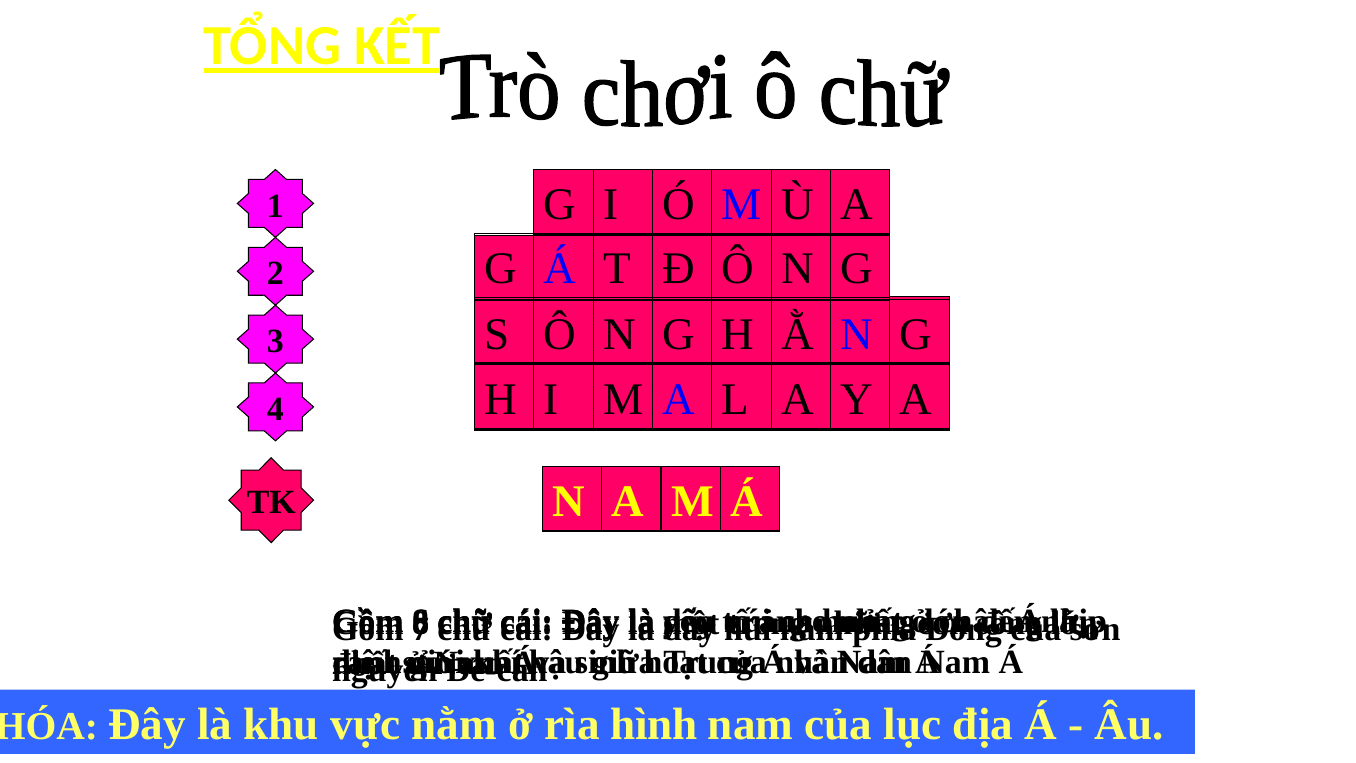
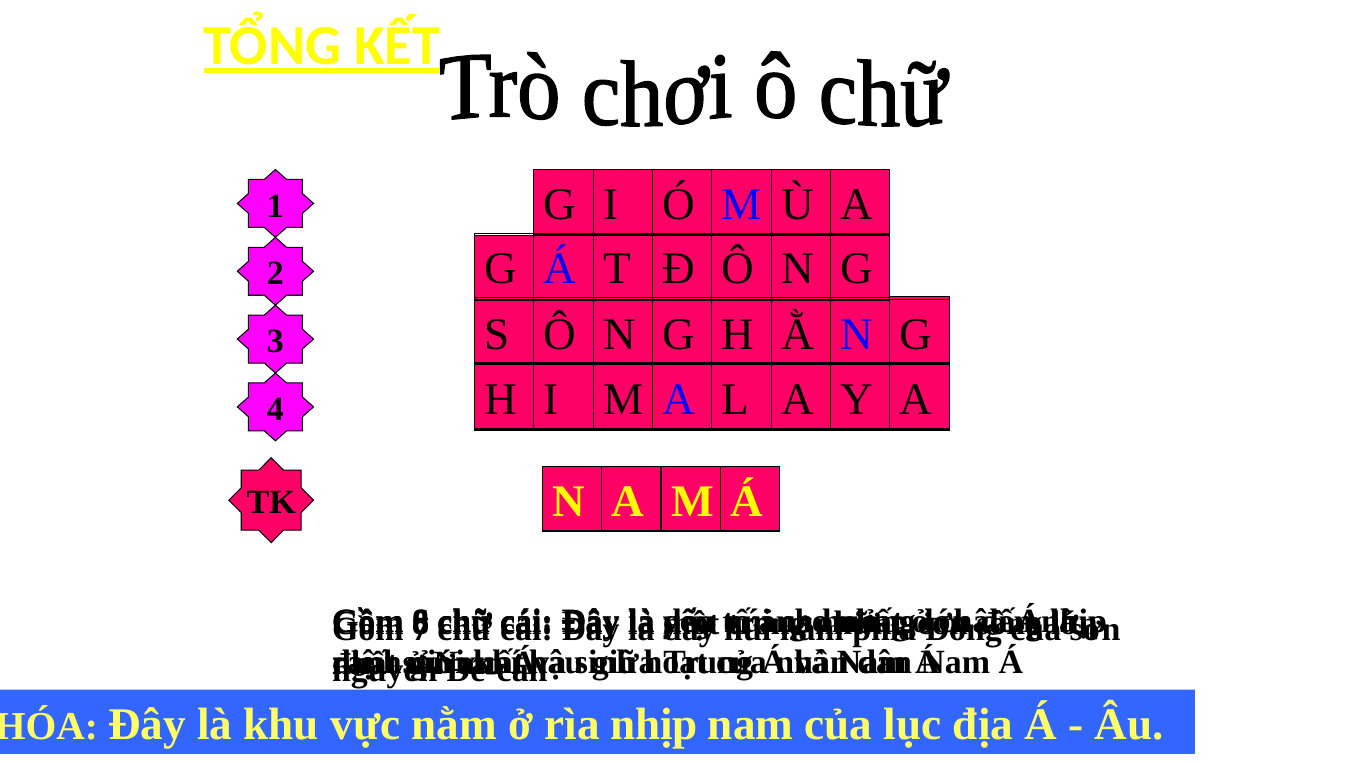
rìa hình: hình -> nhịp
